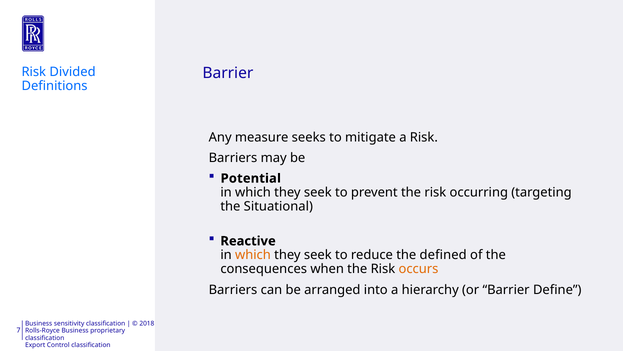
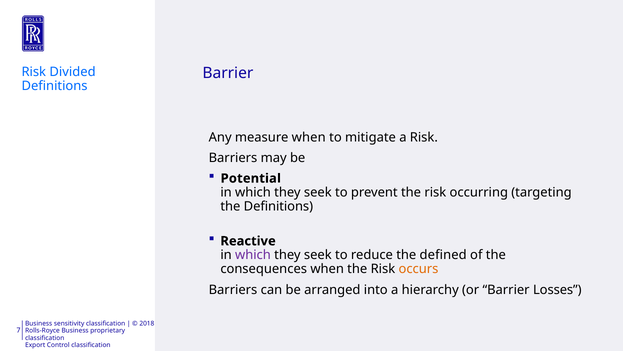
measure seeks: seeks -> when
the Situational: Situational -> Definitions
which at (253, 255) colour: orange -> purple
Define: Define -> Losses
